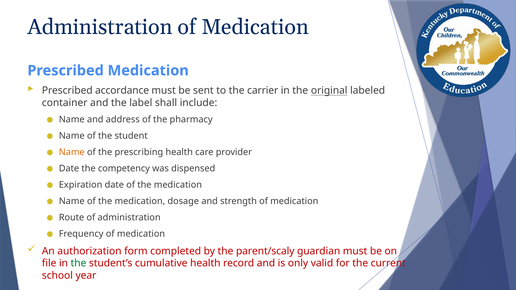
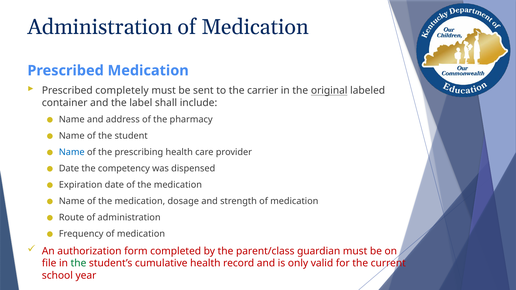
accordance: accordance -> completely
Name at (72, 152) colour: orange -> blue
parent/scaly: parent/scaly -> parent/class
